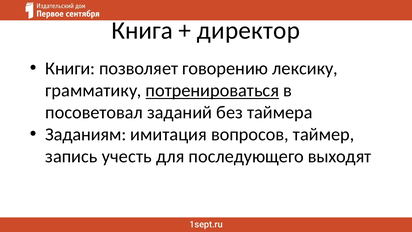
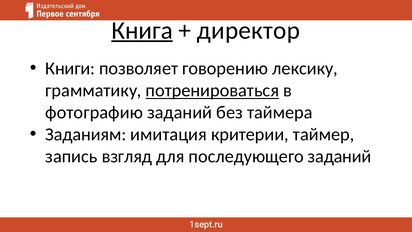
Книга underline: none -> present
посоветовал: посоветовал -> фотографию
вопросов: вопросов -> критерии
учесть: учесть -> взгляд
последующего выходят: выходят -> заданий
